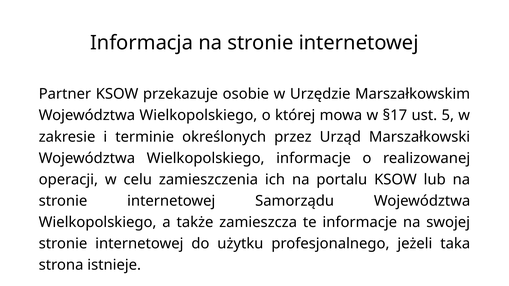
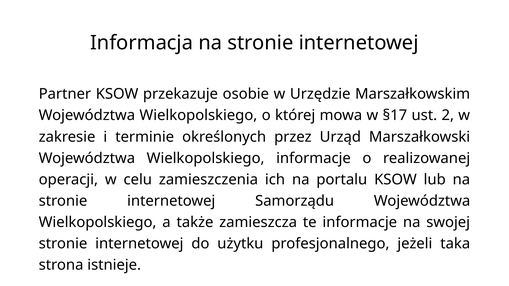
5: 5 -> 2
